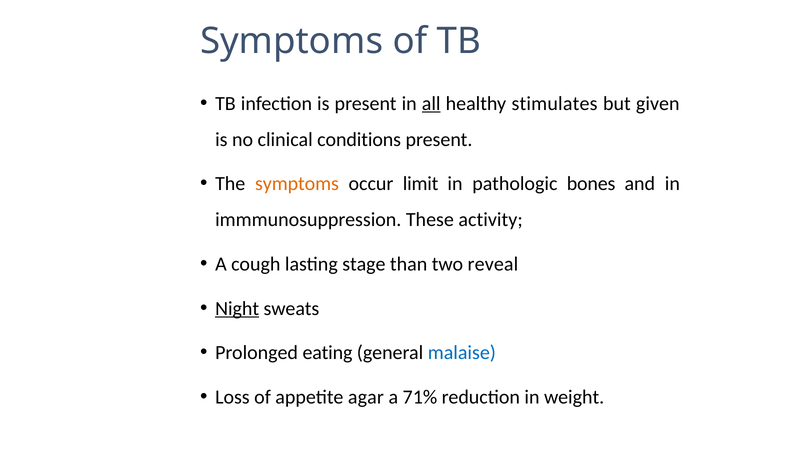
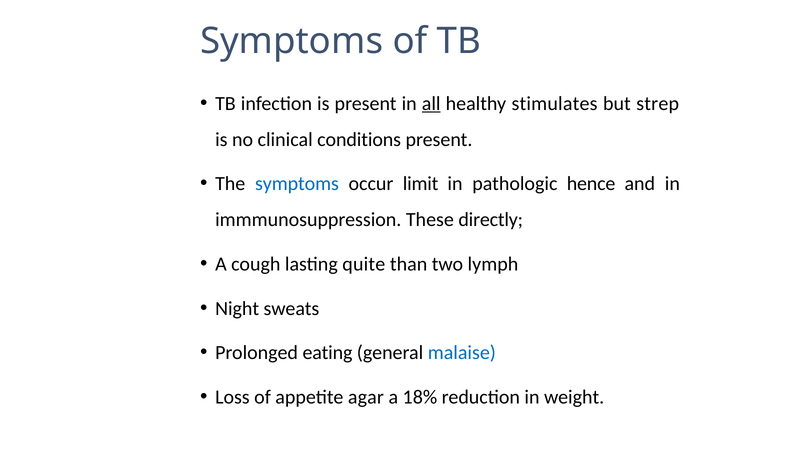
given: given -> strep
symptoms at (297, 184) colour: orange -> blue
bones: bones -> hence
activity: activity -> directly
stage: stage -> quite
reveal: reveal -> lymph
Night underline: present -> none
71%: 71% -> 18%
